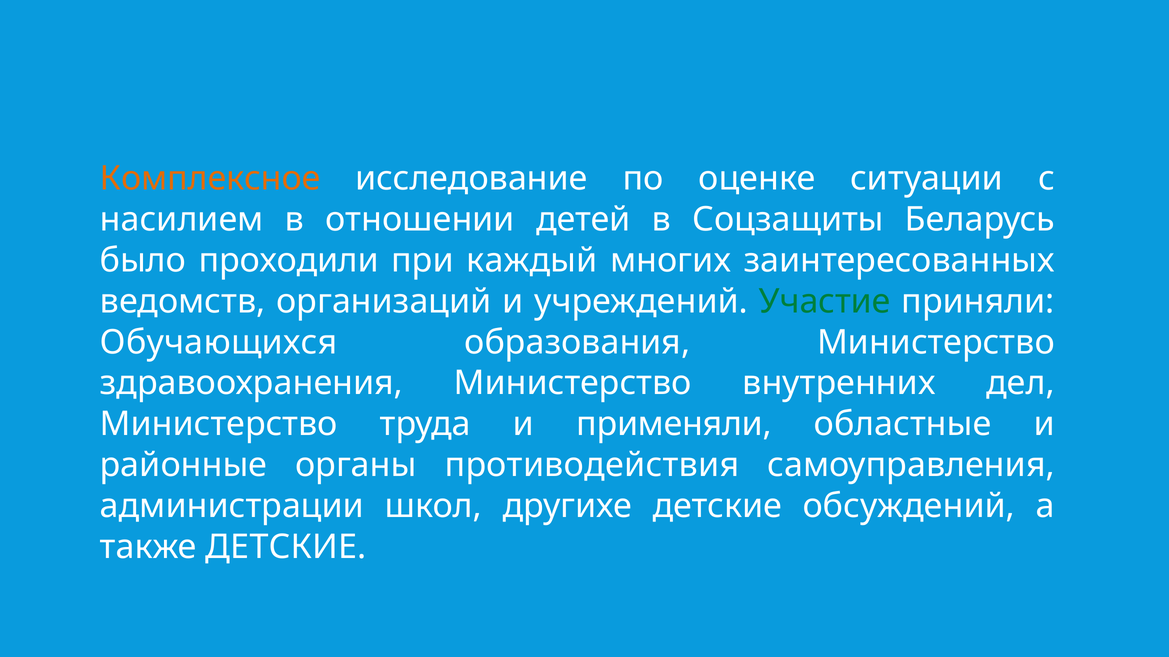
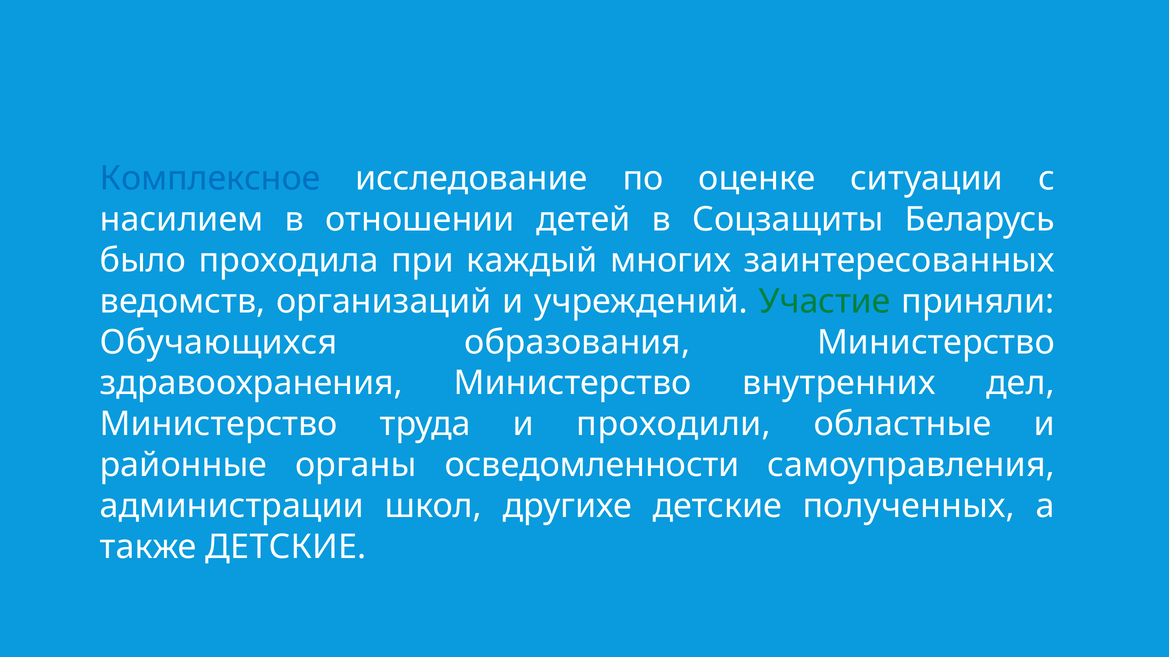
Комплексное colour: orange -> blue
проходили: проходили -> проходила
применяли: применяли -> проходили
противодействия: противодействия -> осведомленности
обсуждений: обсуждений -> полученных
